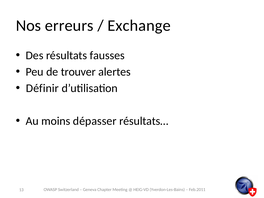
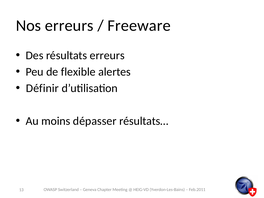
Exchange: Exchange -> Freeware
résultats fausses: fausses -> erreurs
trouver: trouver -> flexible
